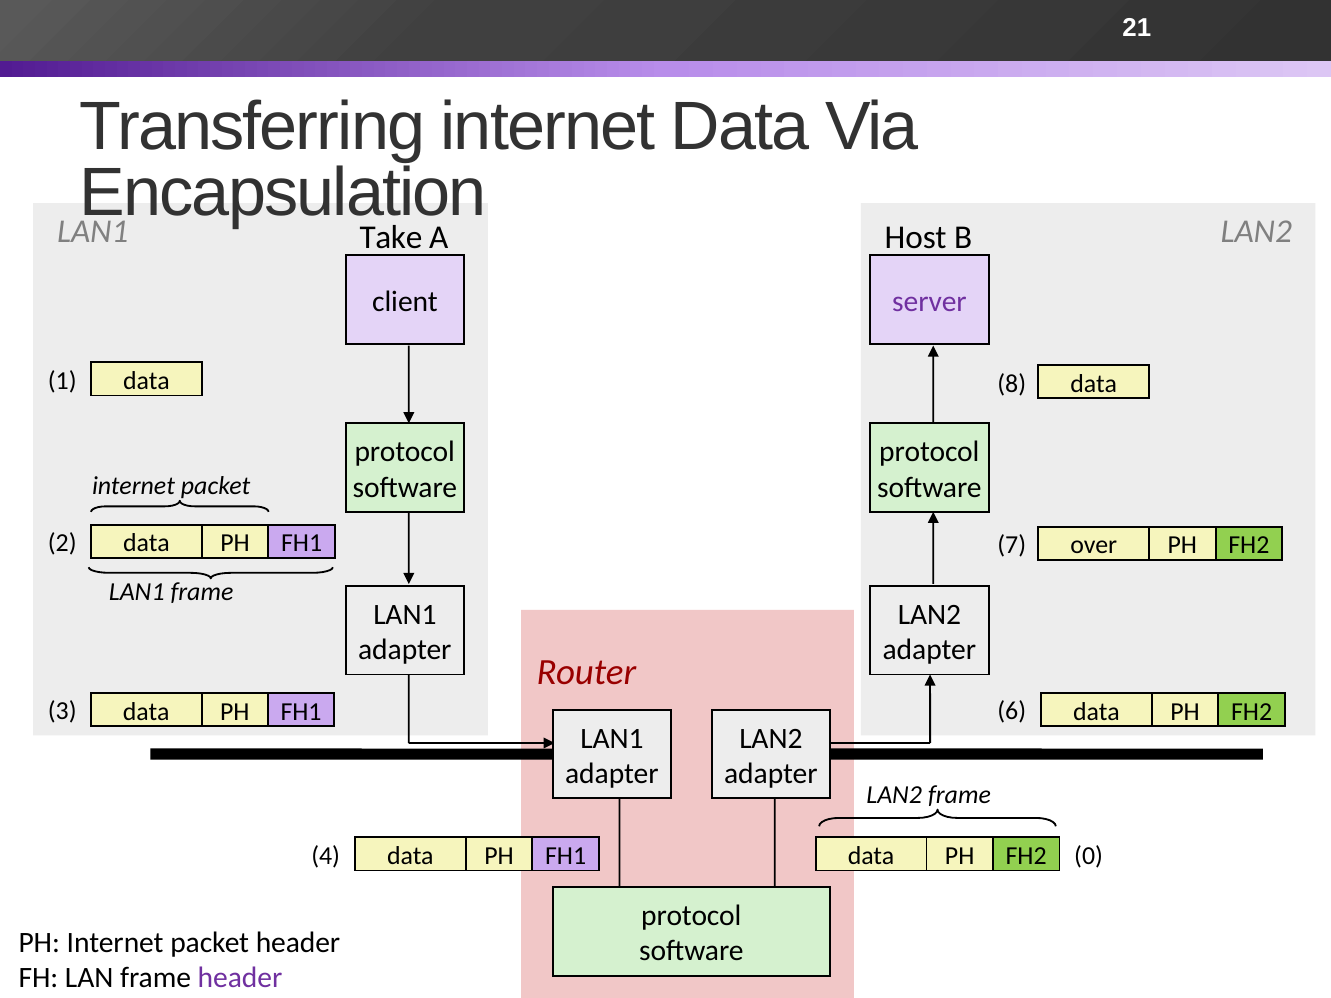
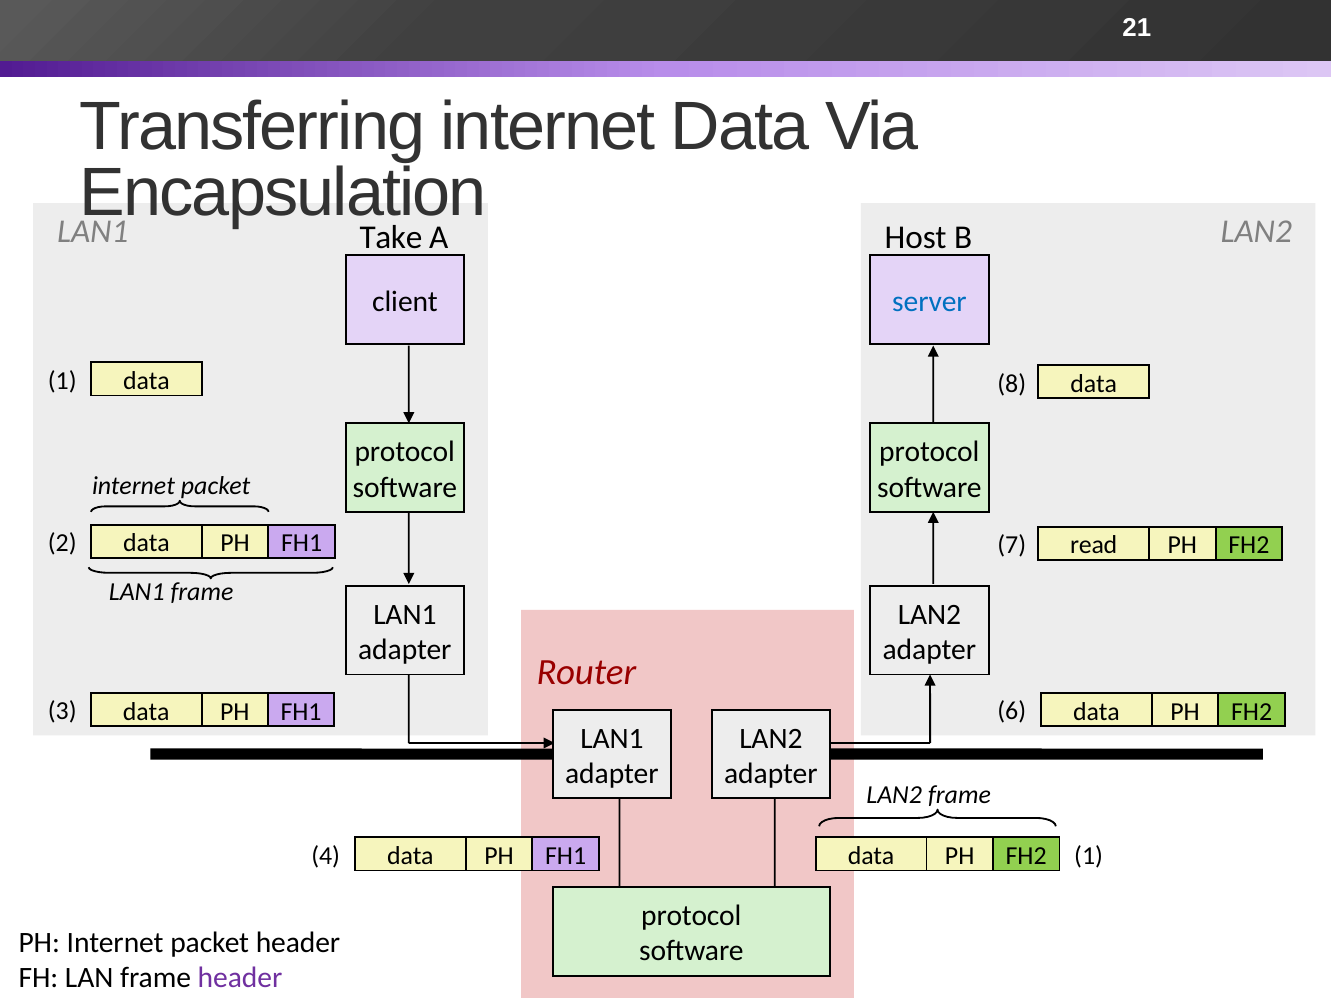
server colour: purple -> blue
over: over -> read
FH2 0: 0 -> 1
